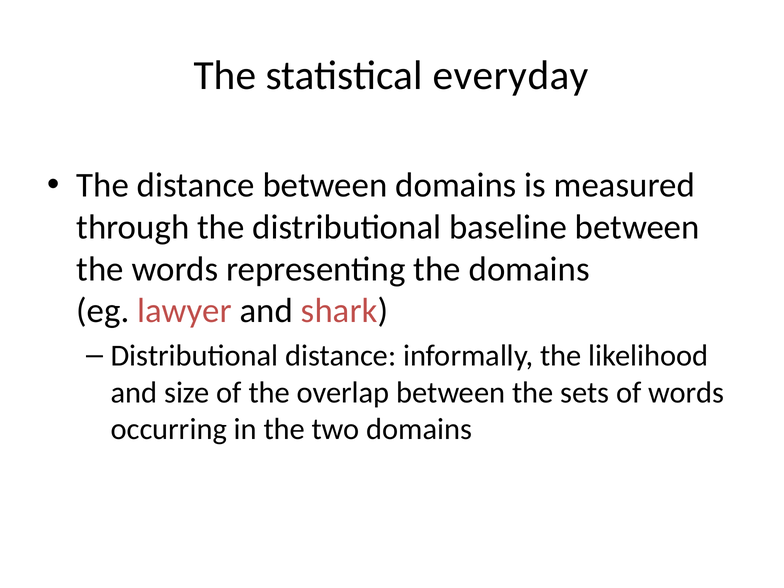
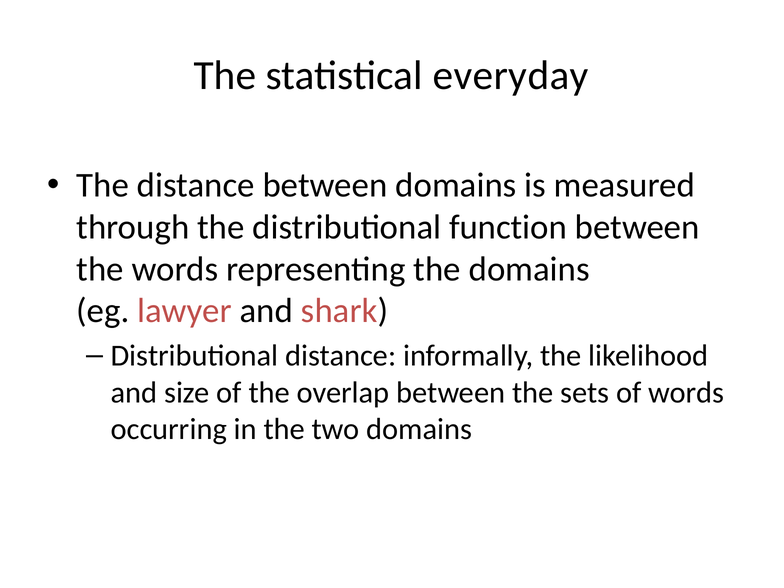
baseline: baseline -> function
